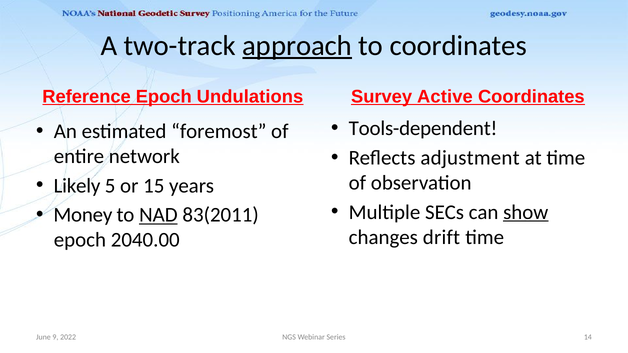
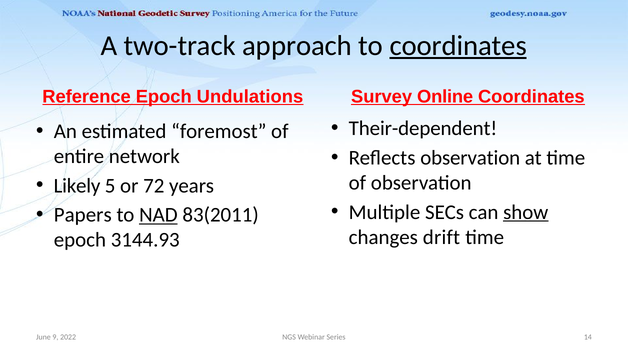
approach underline: present -> none
coordinates at (458, 46) underline: none -> present
Active: Active -> Online
Tools-dependent: Tools-dependent -> Their-dependent
Reflects adjustment: adjustment -> observation
15: 15 -> 72
Money: Money -> Papers
2040.00: 2040.00 -> 3144.93
